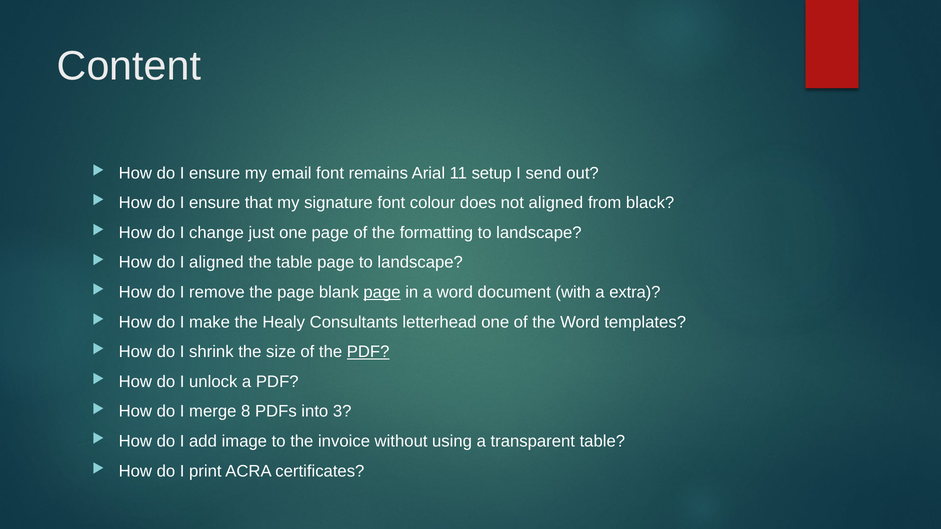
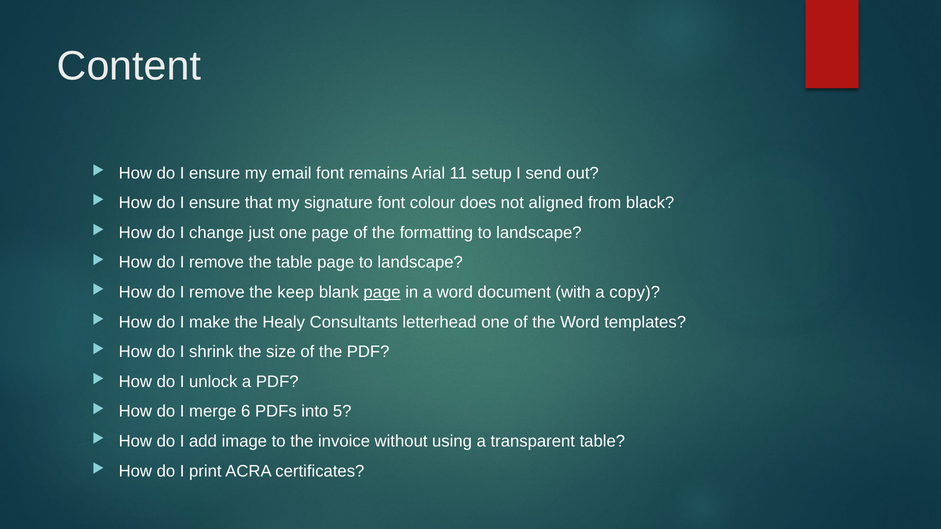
aligned at (216, 263): aligned -> remove
the page: page -> keep
extra: extra -> copy
PDF at (368, 352) underline: present -> none
8: 8 -> 6
3: 3 -> 5
